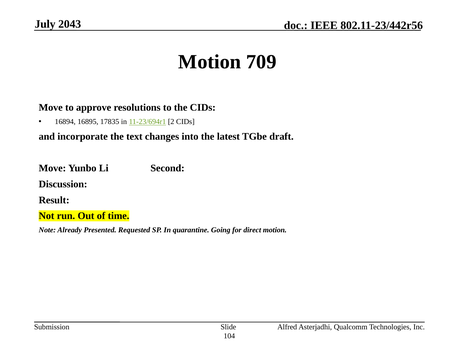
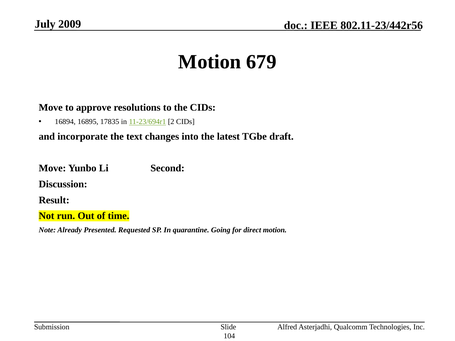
2043: 2043 -> 2009
709: 709 -> 679
